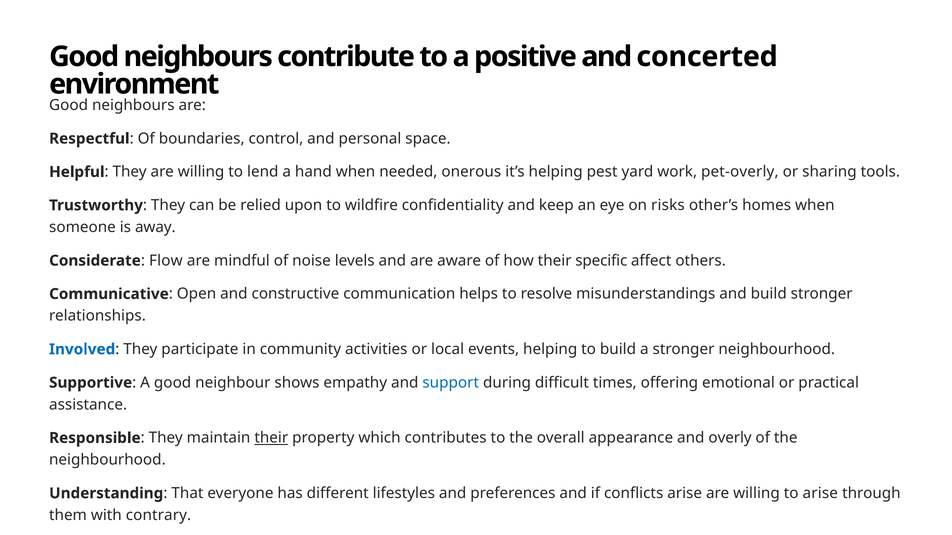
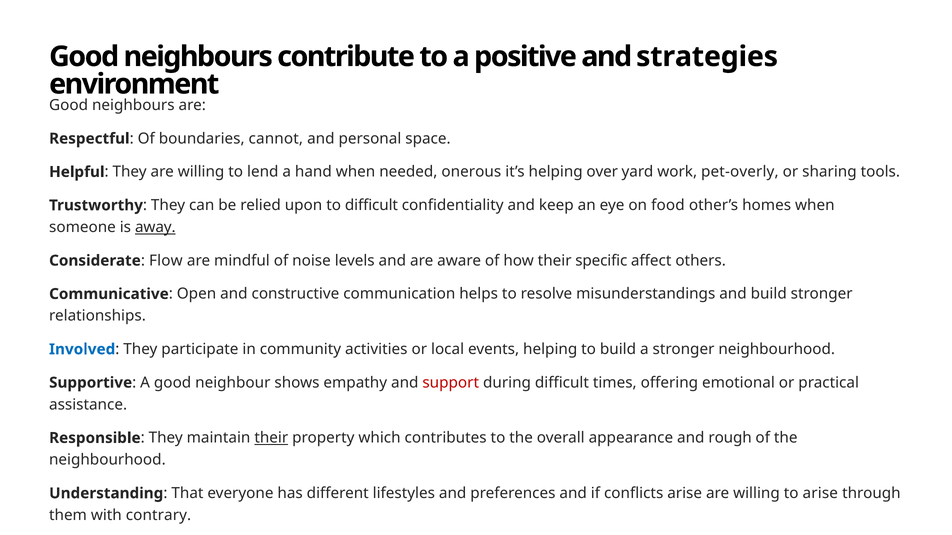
concerted: concerted -> strategies
control: control -> cannot
pest: pest -> over
to wildfire: wildfire -> difficult
risks: risks -> food
away underline: none -> present
support colour: blue -> red
overly: overly -> rough
